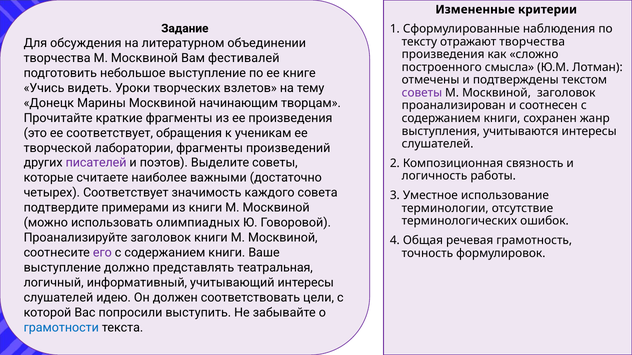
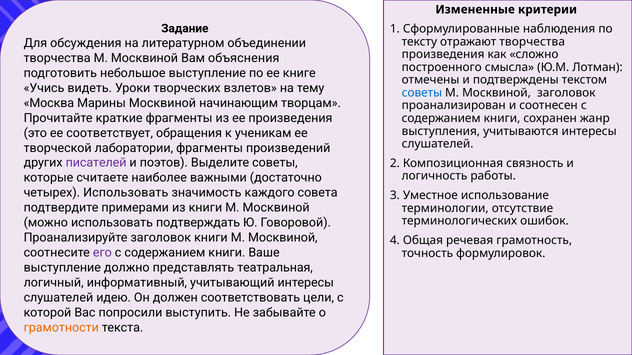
фестивалей: фестивалей -> объяснения
советы at (422, 93) colour: purple -> blue
Донецк: Донецк -> Москва
четырех Соответствует: Соответствует -> Использовать
олимпиадных: олимпиадных -> подтверждать
грамотности colour: blue -> orange
